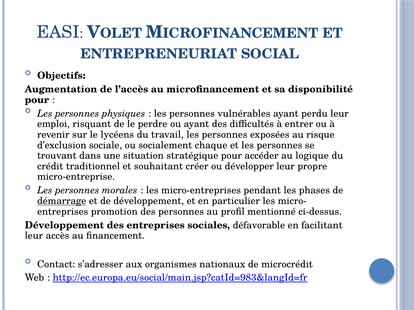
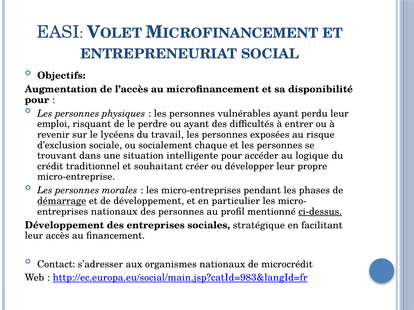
stratégique: stratégique -> intelligente
entreprises promotion: promotion -> nationaux
ci-dessus underline: none -> present
défavorable: défavorable -> stratégique
